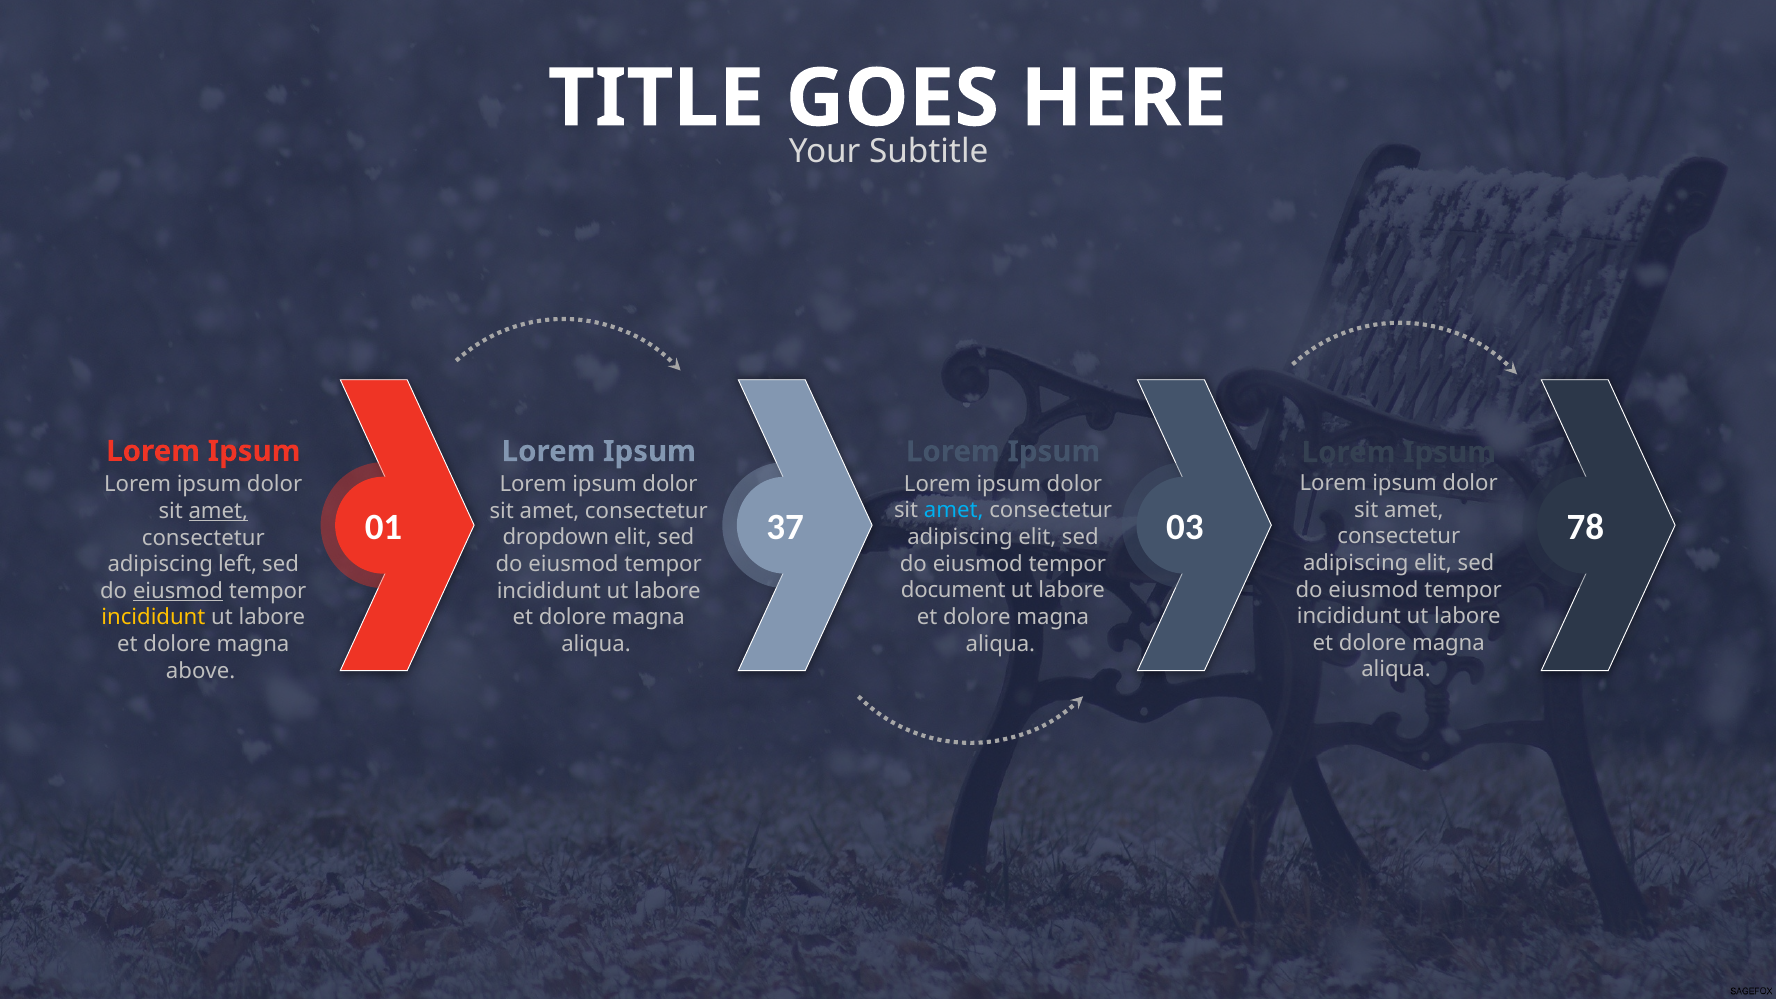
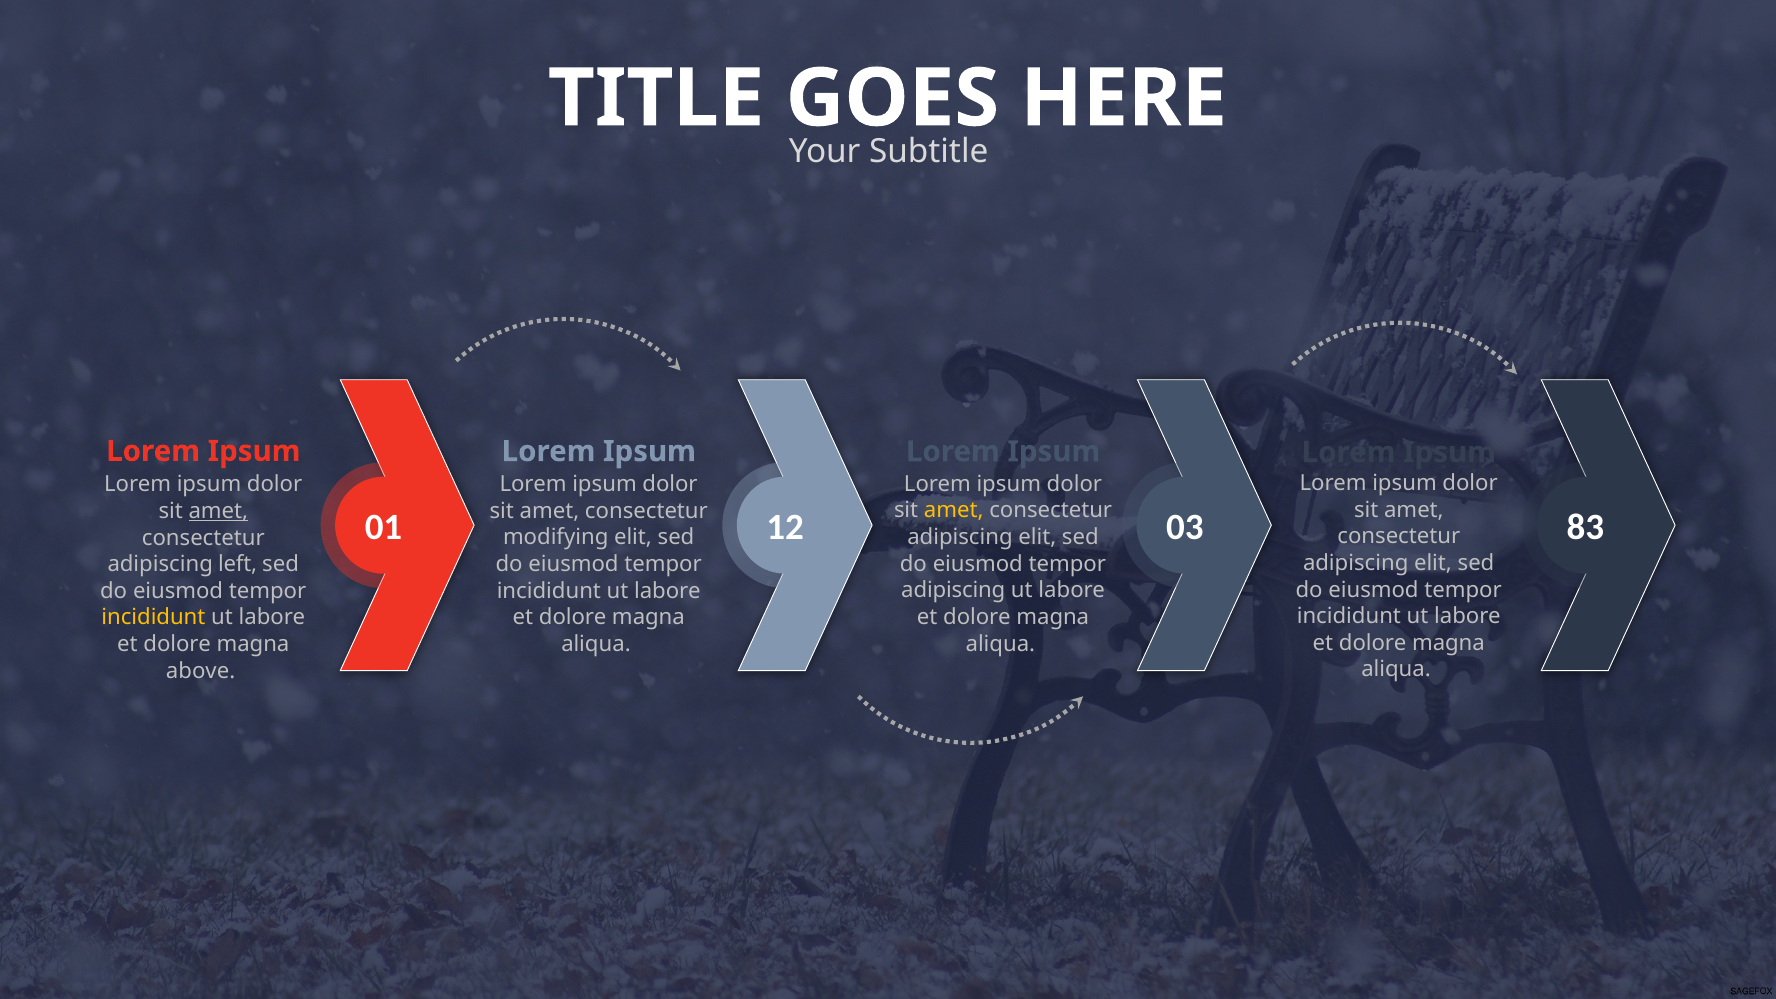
amet at (954, 511) colour: light blue -> yellow
37: 37 -> 12
78: 78 -> 83
dropdown: dropdown -> modifying
document at (953, 590): document -> adipiscing
eiusmod at (178, 591) underline: present -> none
